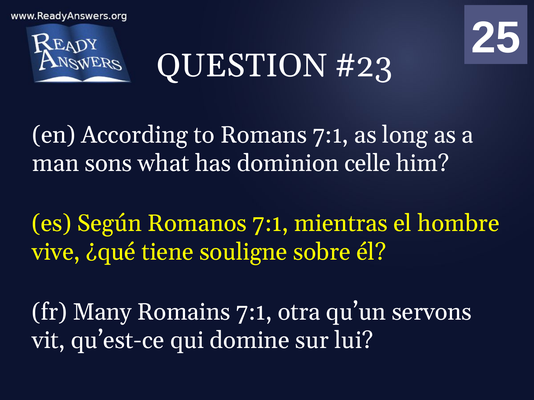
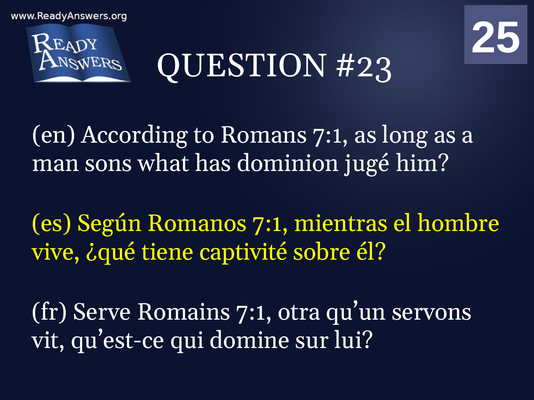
celle: celle -> jugé
souligne: souligne -> captivité
Many: Many -> Serve
